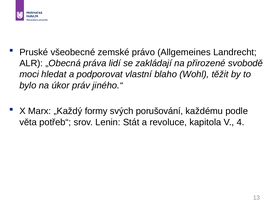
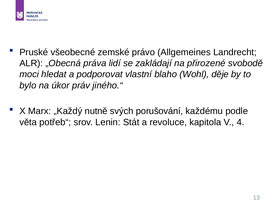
těžit: těžit -> děje
formy: formy -> nutně
